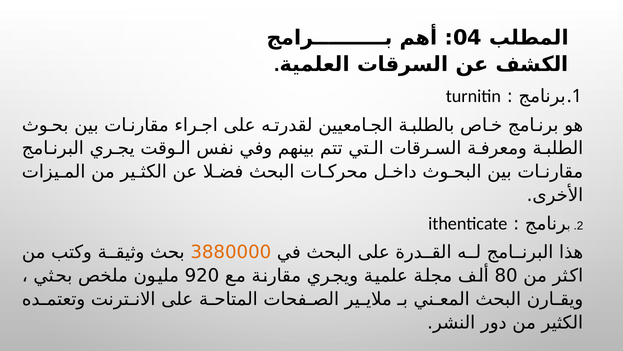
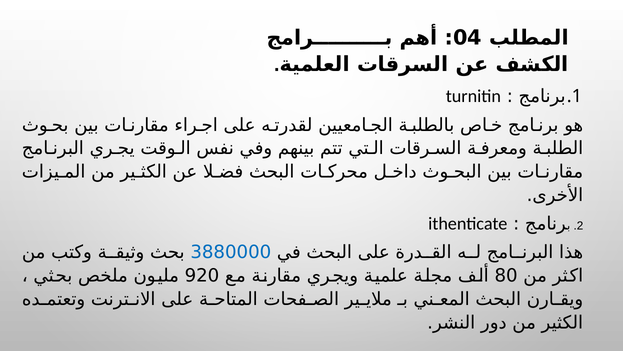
3880000 colour: orange -> blue
